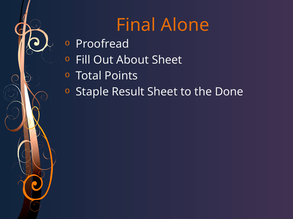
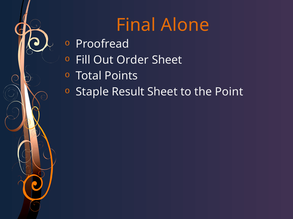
About: About -> Order
Done: Done -> Point
